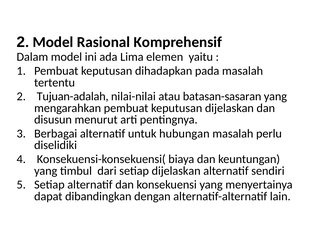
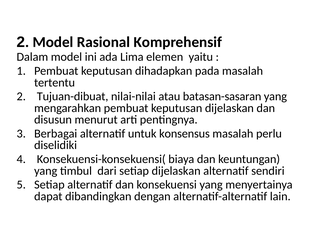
Tujuan-adalah: Tujuan-adalah -> Tujuan-dibuat
hubungan: hubungan -> konsensus
